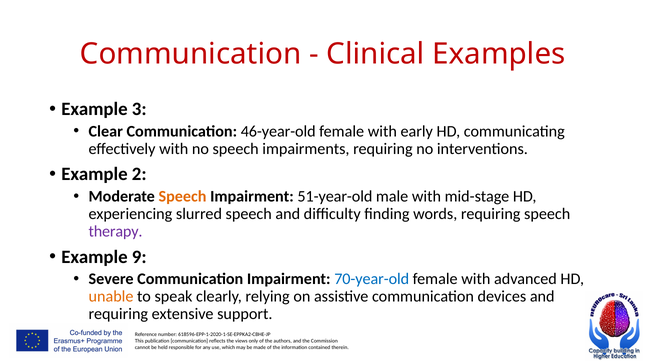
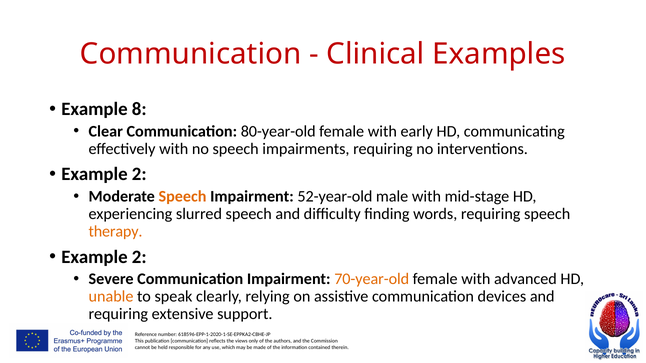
3: 3 -> 8
46-year-old: 46-year-old -> 80-year-old
51-year-old: 51-year-old -> 52-year-old
therapy colour: purple -> orange
9 at (139, 257): 9 -> 2
70-year-old colour: blue -> orange
